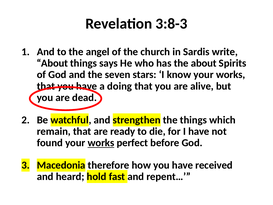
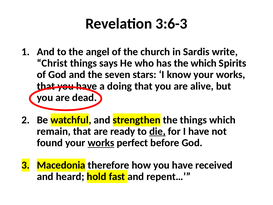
3:8-3: 3:8-3 -> 3:6-3
About at (52, 63): About -> Christ
the about: about -> which
die underline: none -> present
